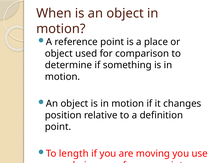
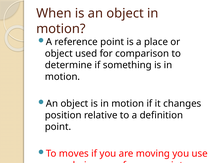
length: length -> moves
